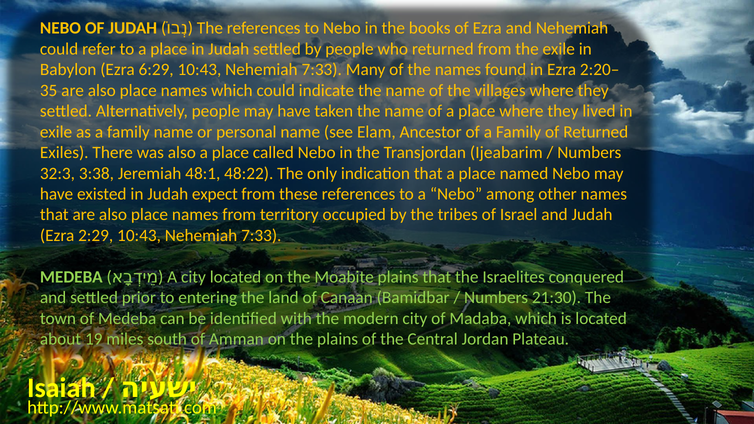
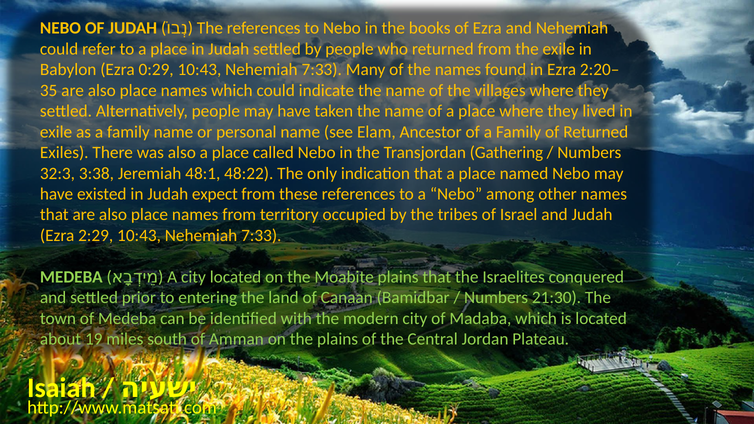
6:29: 6:29 -> 0:29
Ijeabarim: Ijeabarim -> Gathering
